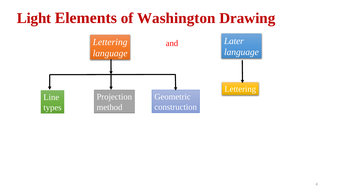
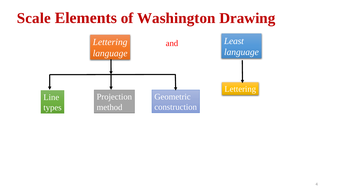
Light: Light -> Scale
Later: Later -> Least
